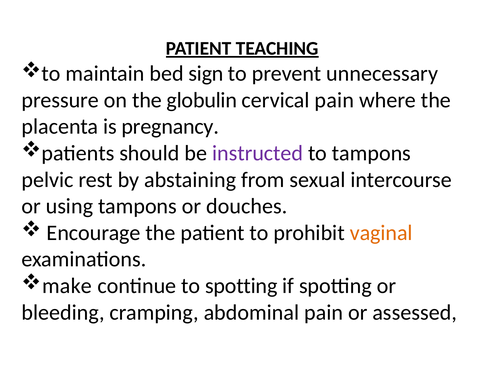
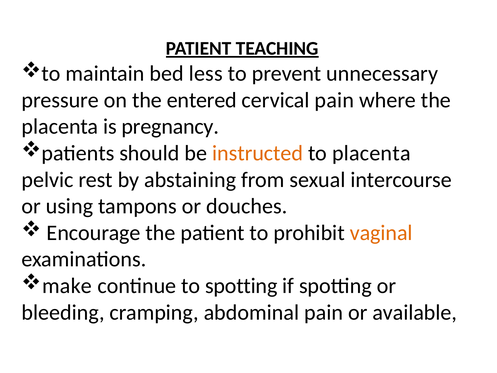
sign: sign -> less
globulin: globulin -> entered
instructed colour: purple -> orange
to tampons: tampons -> placenta
assessed: assessed -> available
